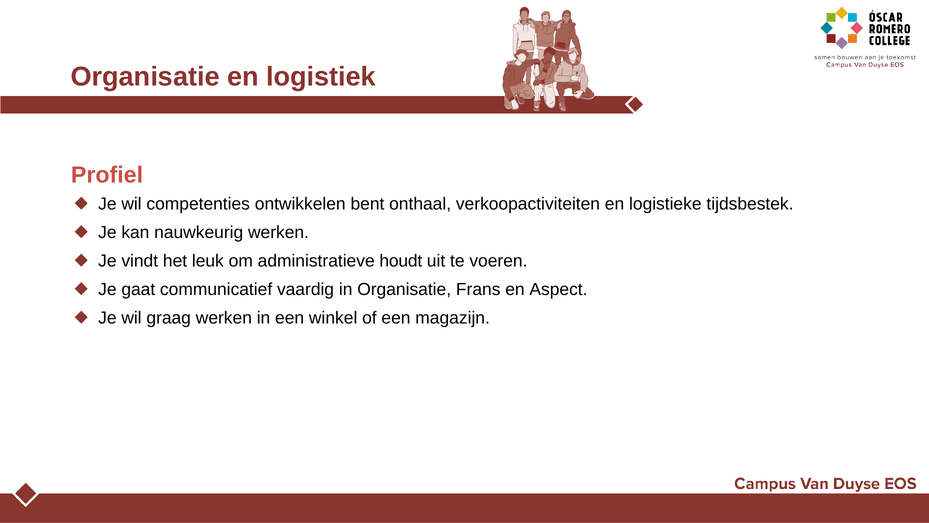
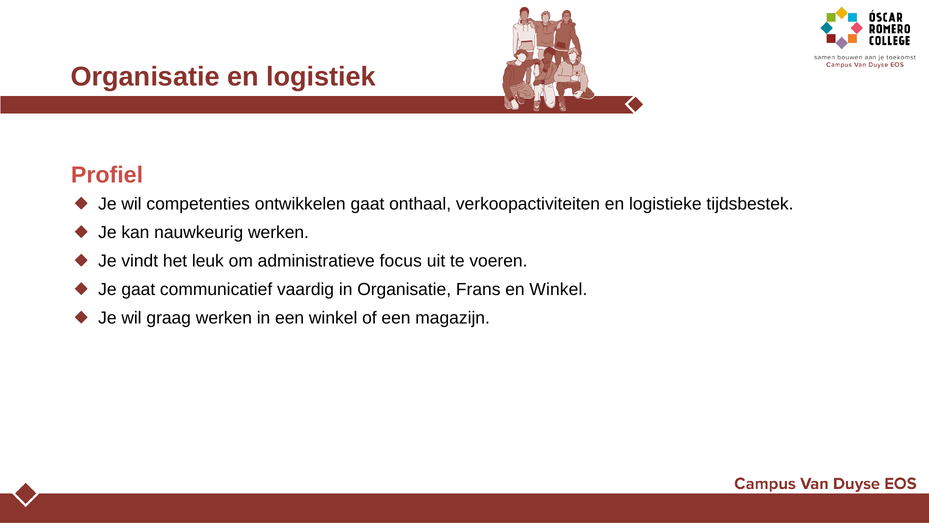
ontwikkelen bent: bent -> gaat
houdt: houdt -> focus
en Aspect: Aspect -> Winkel
